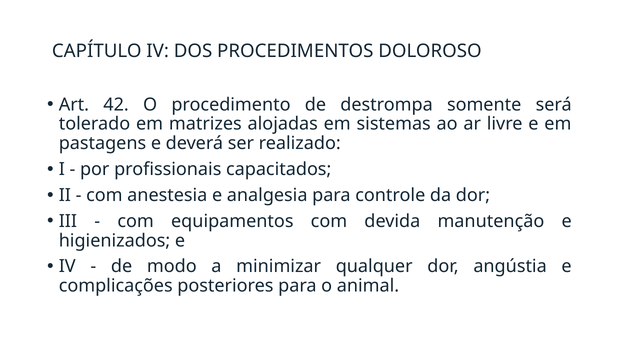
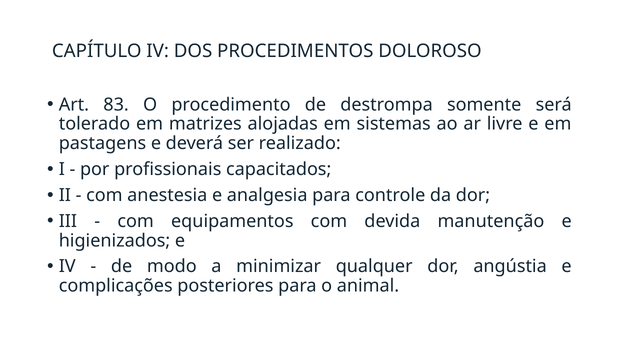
42: 42 -> 83
